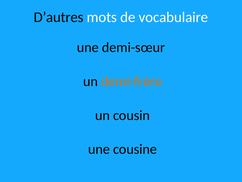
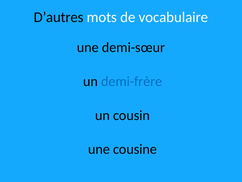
demi-frère colour: orange -> blue
